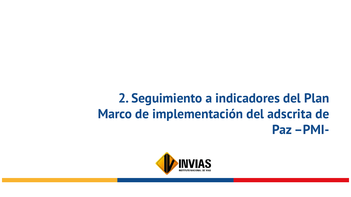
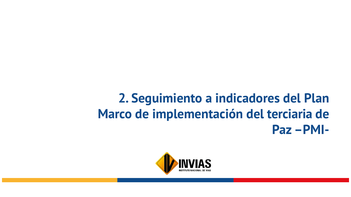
adscrita: adscrita -> terciaria
